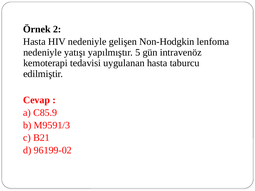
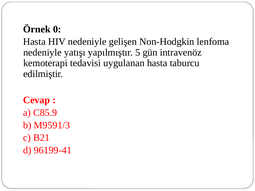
2: 2 -> 0
96199-02: 96199-02 -> 96199-41
